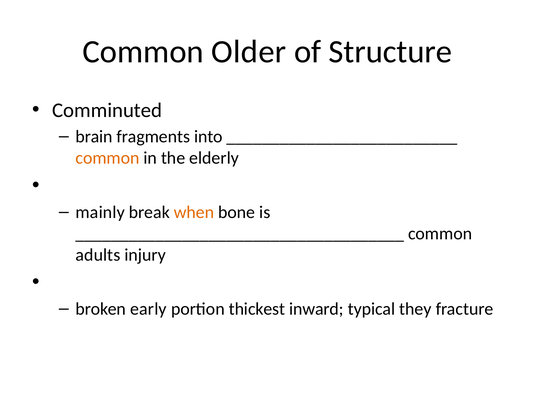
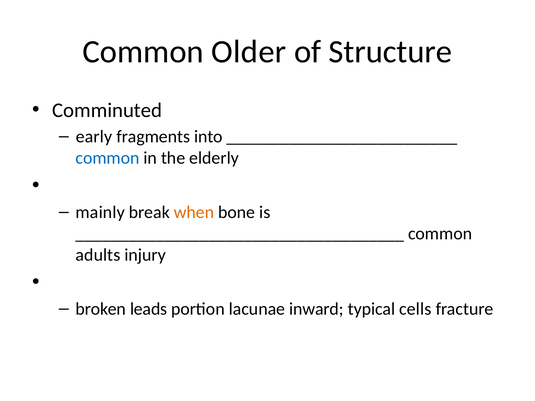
brain: brain -> early
common at (108, 158) colour: orange -> blue
early: early -> leads
thickest: thickest -> lacunae
they: they -> cells
